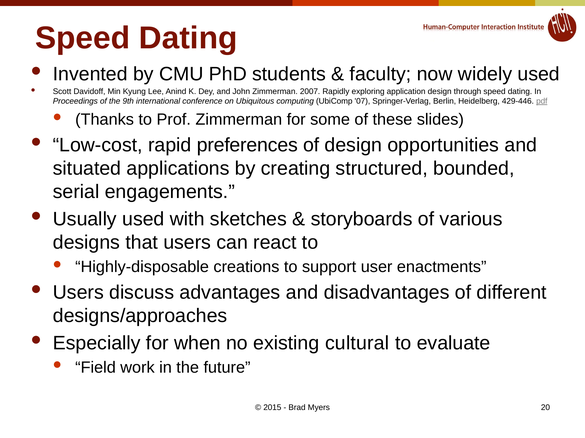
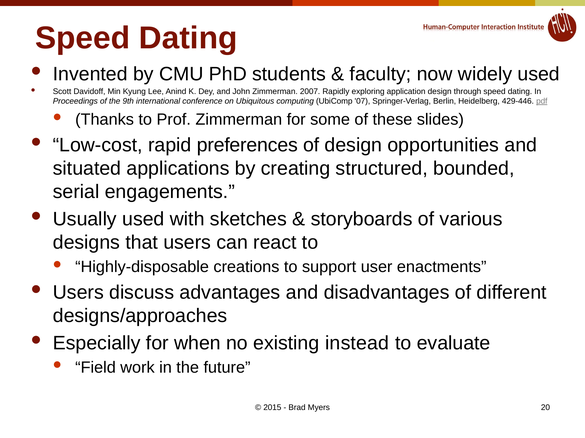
cultural: cultural -> instead
